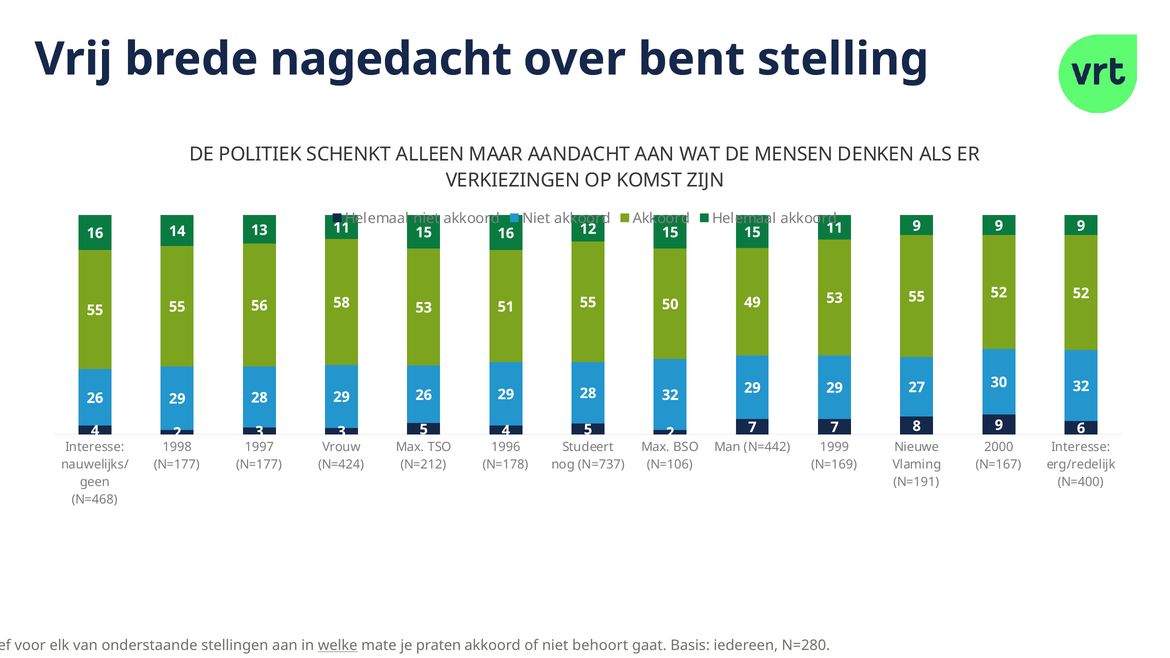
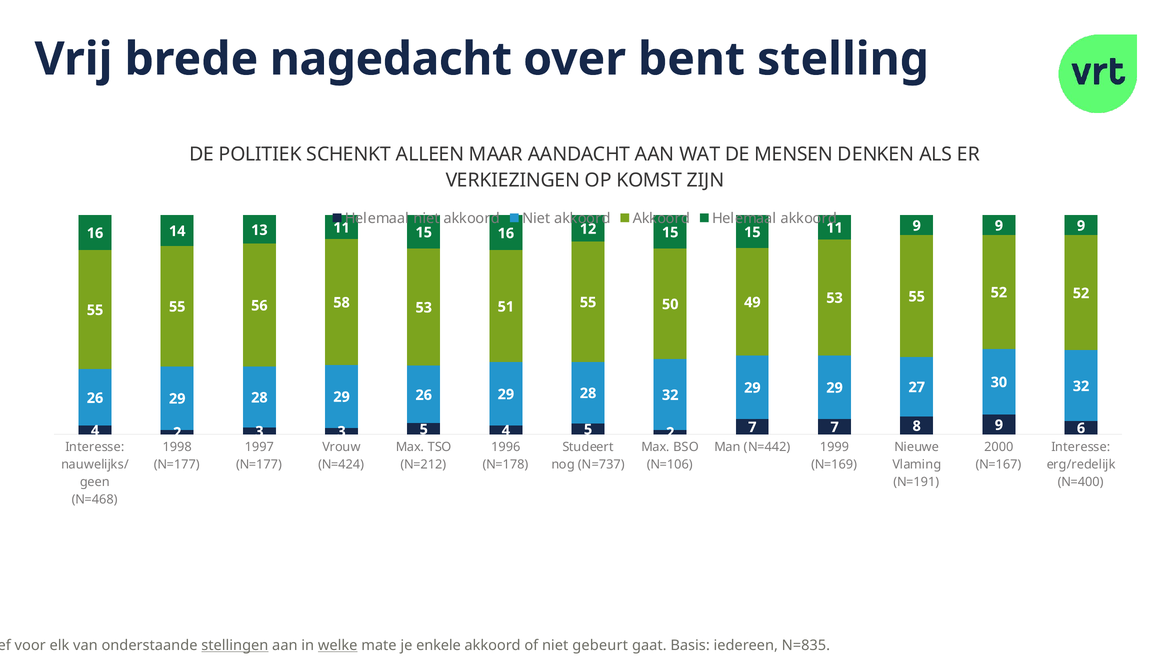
stellingen underline: none -> present
praten: praten -> enkele
behoort: behoort -> gebeurt
N=280: N=280 -> N=835
